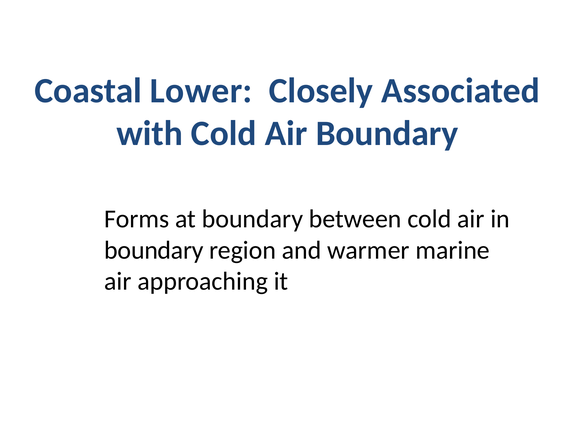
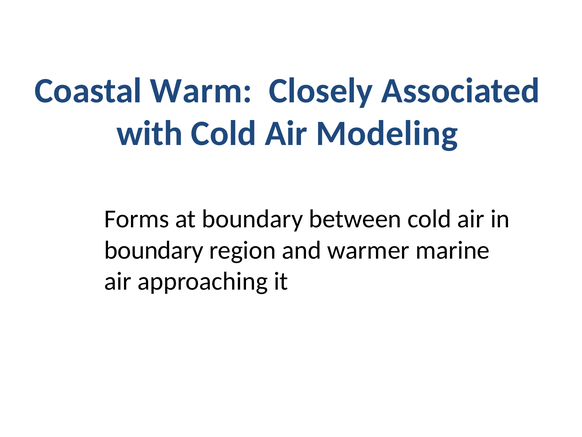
Lower: Lower -> Warm
Air Boundary: Boundary -> Modeling
